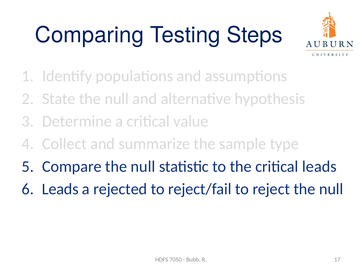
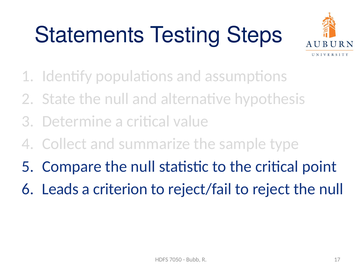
Comparing: Comparing -> Statements
critical leads: leads -> point
rejected: rejected -> criterion
